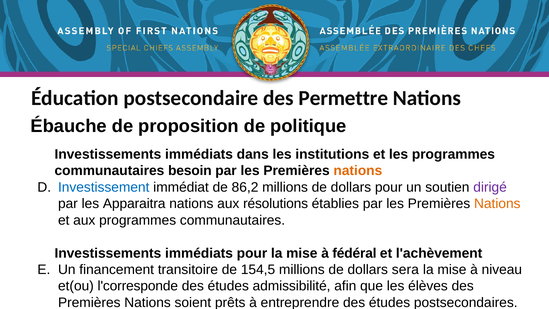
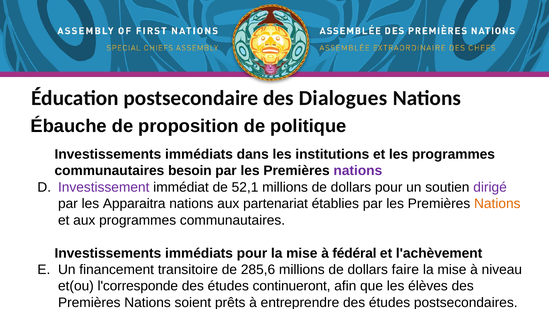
Permettre: Permettre -> Dialogues
nations at (358, 171) colour: orange -> purple
Investissement colour: blue -> purple
86,2: 86,2 -> 52,1
résolutions: résolutions -> partenariat
154,5: 154,5 -> 285,6
sera: sera -> faire
admissibilité: admissibilité -> continueront
